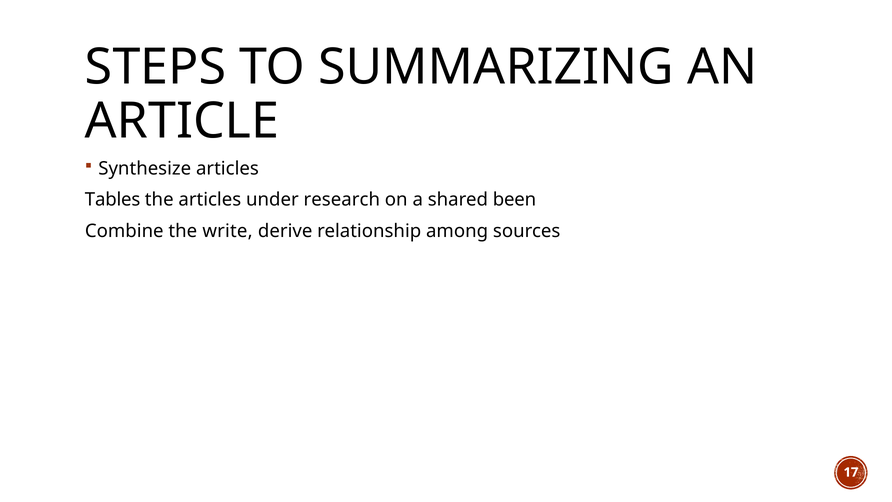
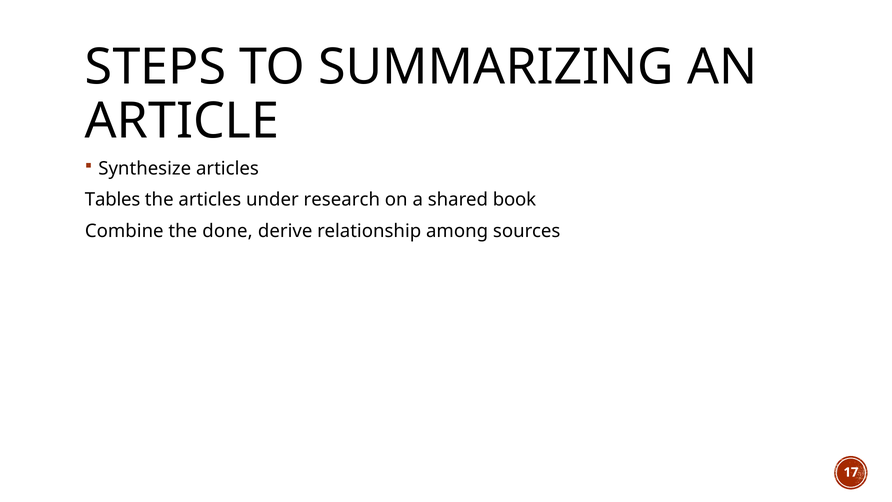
been: been -> book
write: write -> done
